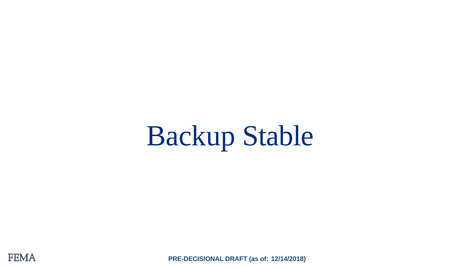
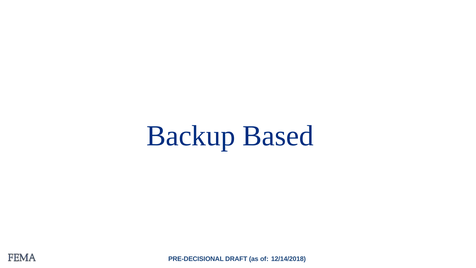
Stable: Stable -> Based
